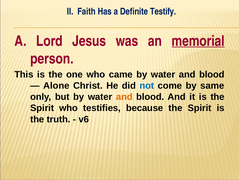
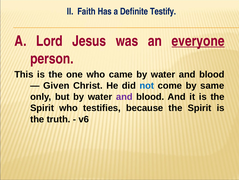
memorial: memorial -> everyone
Alone: Alone -> Given
and at (124, 97) colour: orange -> purple
